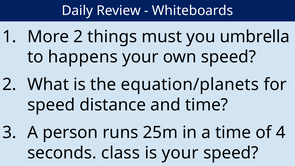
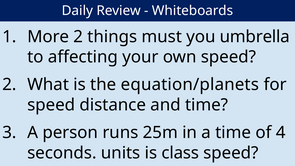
happens: happens -> affecting
class: class -> units
is your: your -> class
